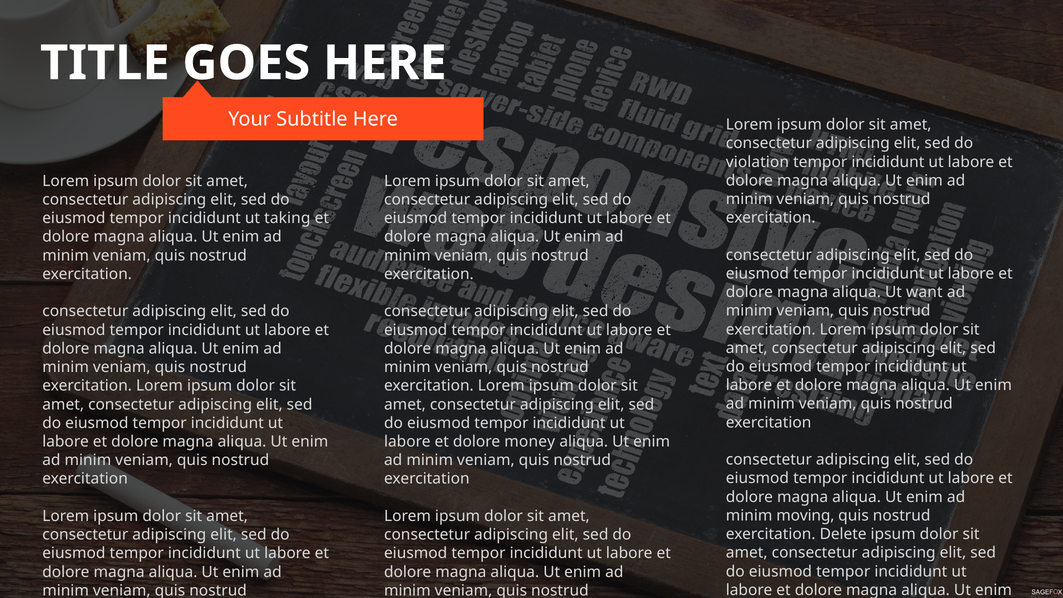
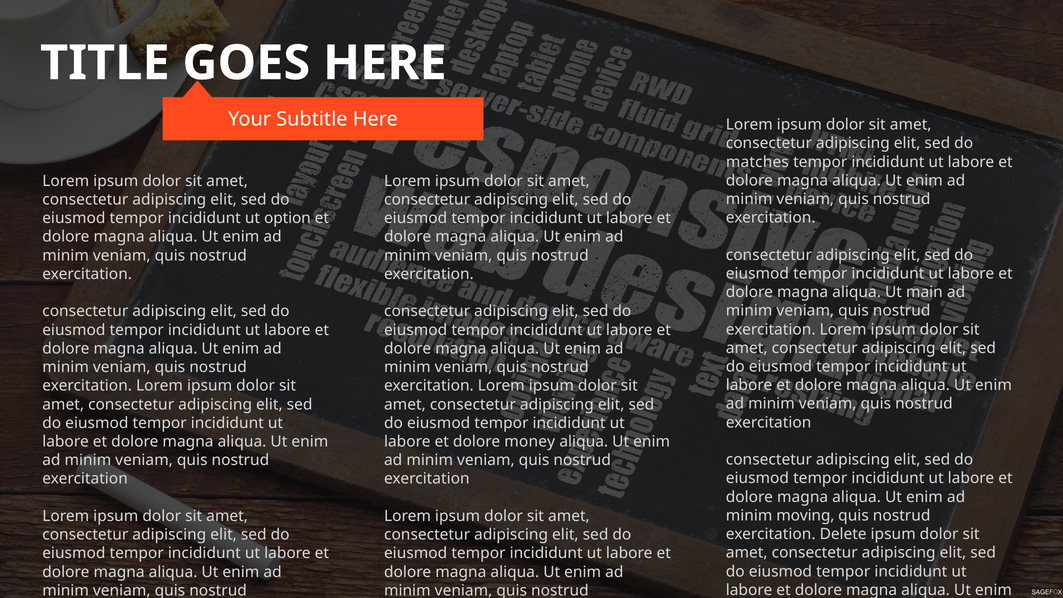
violation: violation -> matches
taking: taking -> option
want: want -> main
